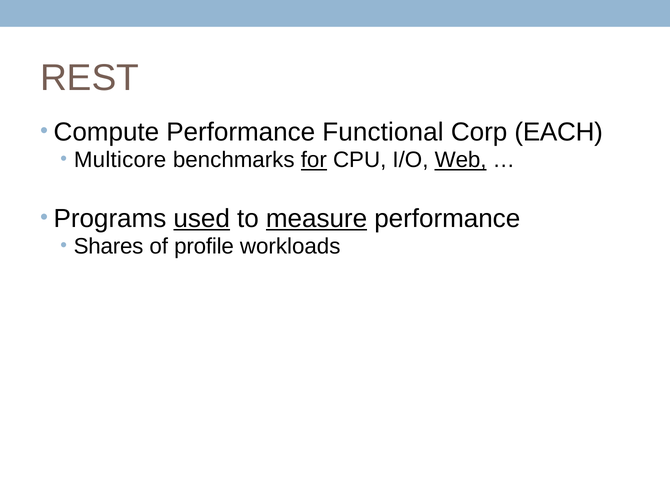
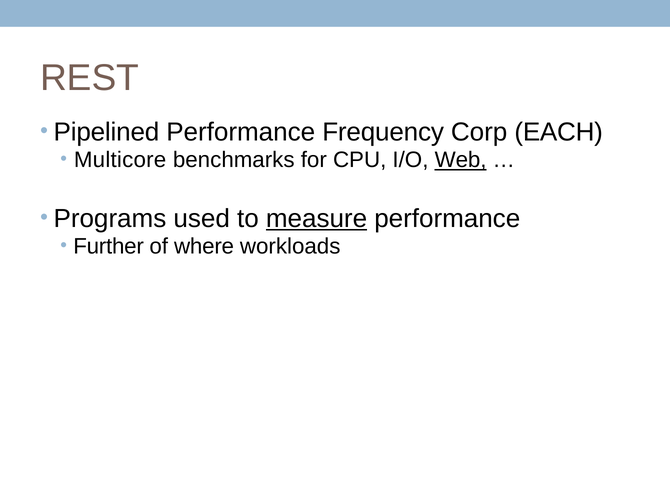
Compute: Compute -> Pipelined
Functional: Functional -> Frequency
for underline: present -> none
used underline: present -> none
Shares: Shares -> Further
profile: profile -> where
